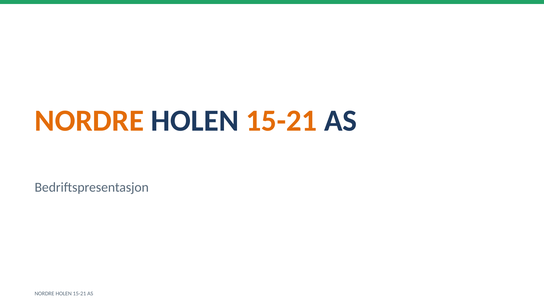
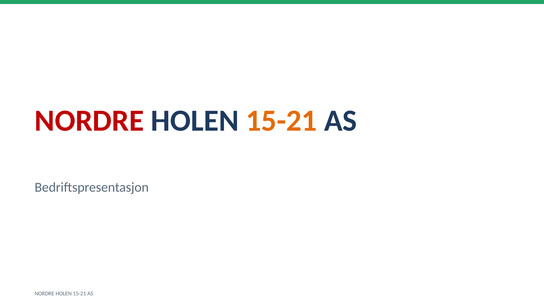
NORDRE at (89, 121) colour: orange -> red
